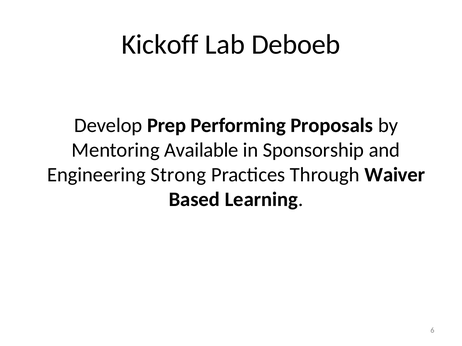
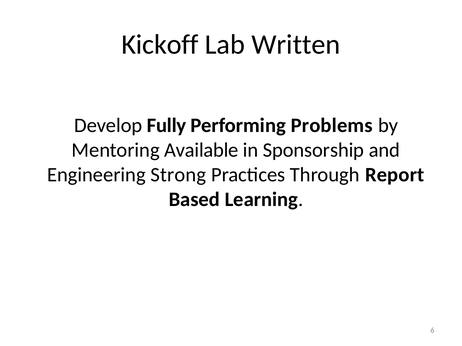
Deboeb: Deboeb -> Written
Prep: Prep -> Fully
Proposals: Proposals -> Problems
Waiver: Waiver -> Report
